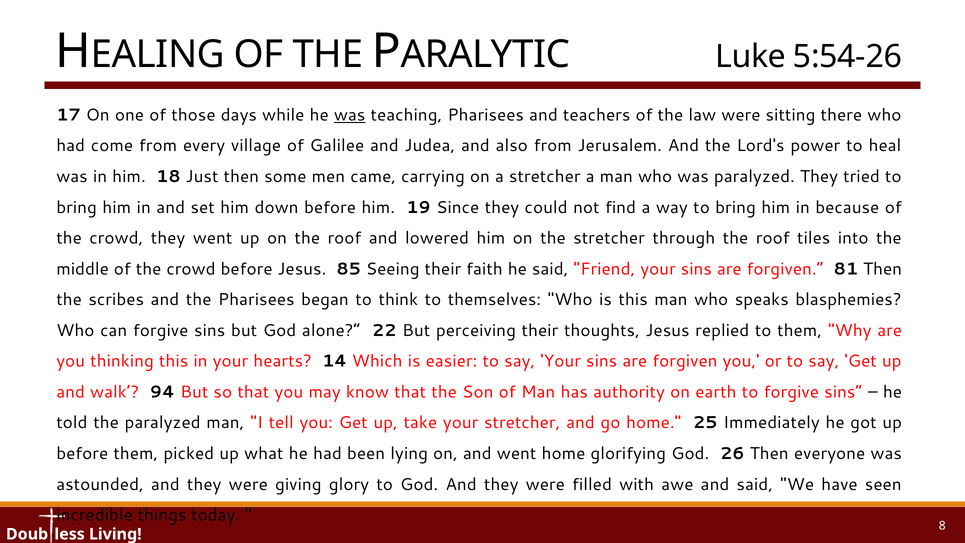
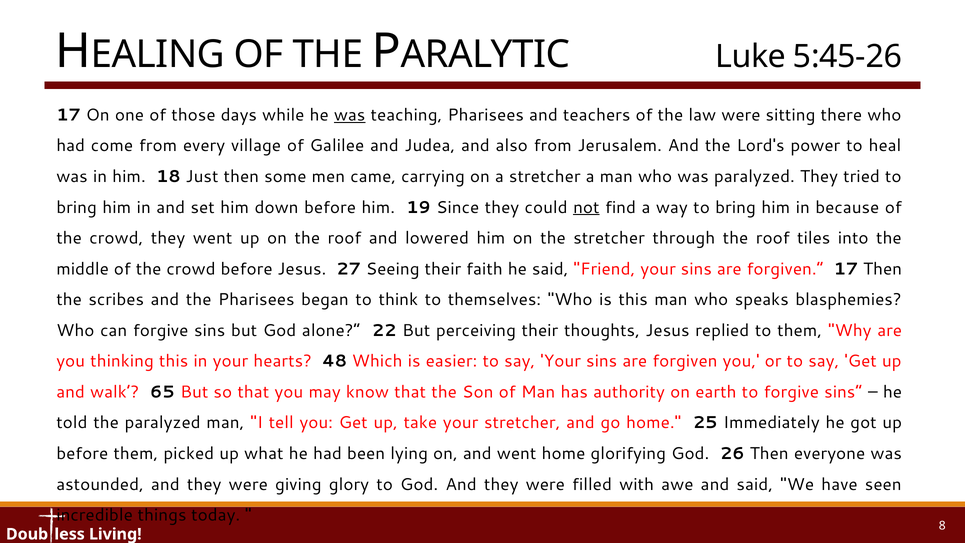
5:54-26: 5:54-26 -> 5:45-26
not underline: none -> present
85: 85 -> 27
forgiven.“ 81: 81 -> 17
14: 14 -> 48
94: 94 -> 65
